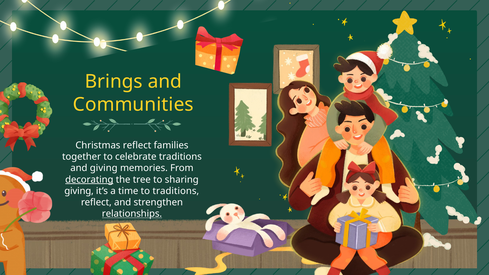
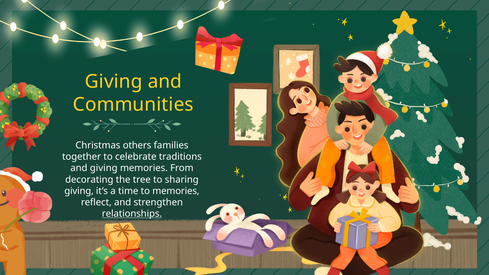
Brings at (114, 82): Brings -> Giving
Christmas reflect: reflect -> others
decorating underline: present -> none
to traditions: traditions -> memories
